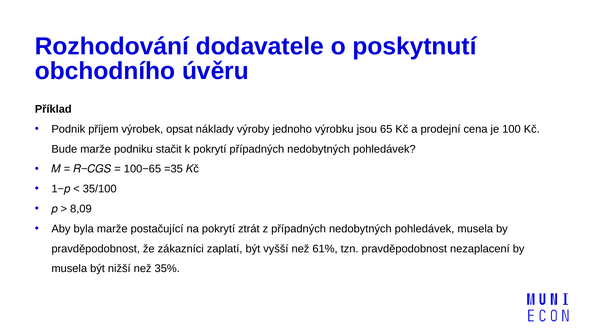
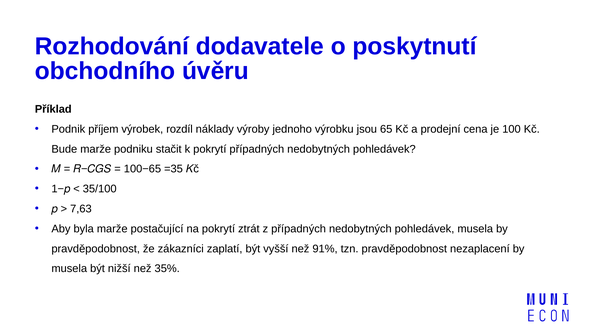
opsat: opsat -> rozdíl
8,09: 8,09 -> 7,63
61%: 61% -> 91%
